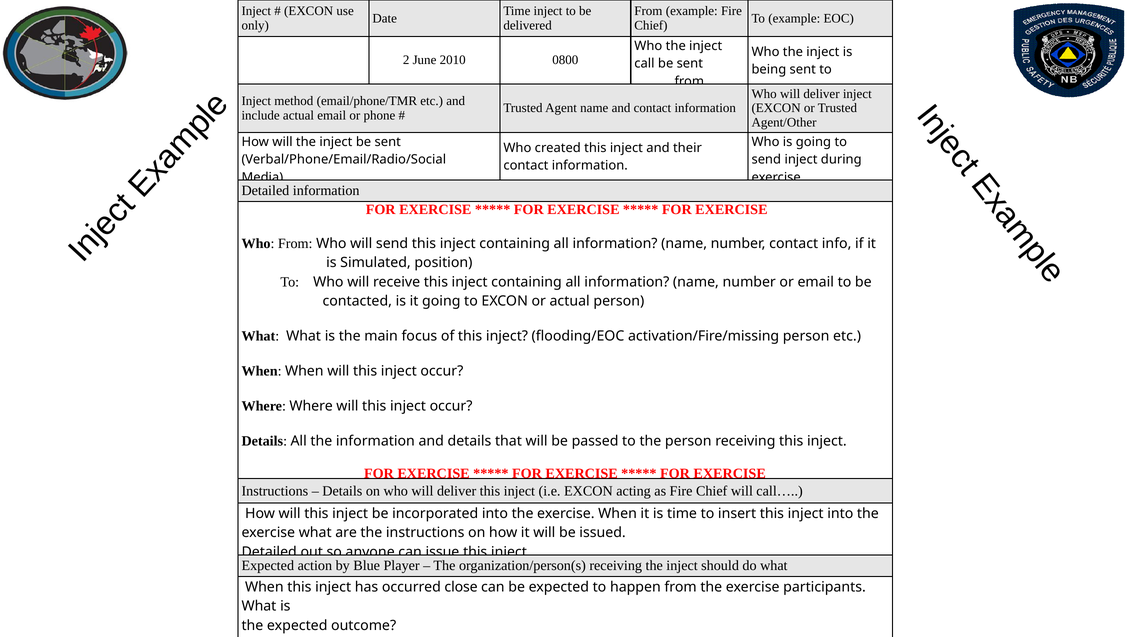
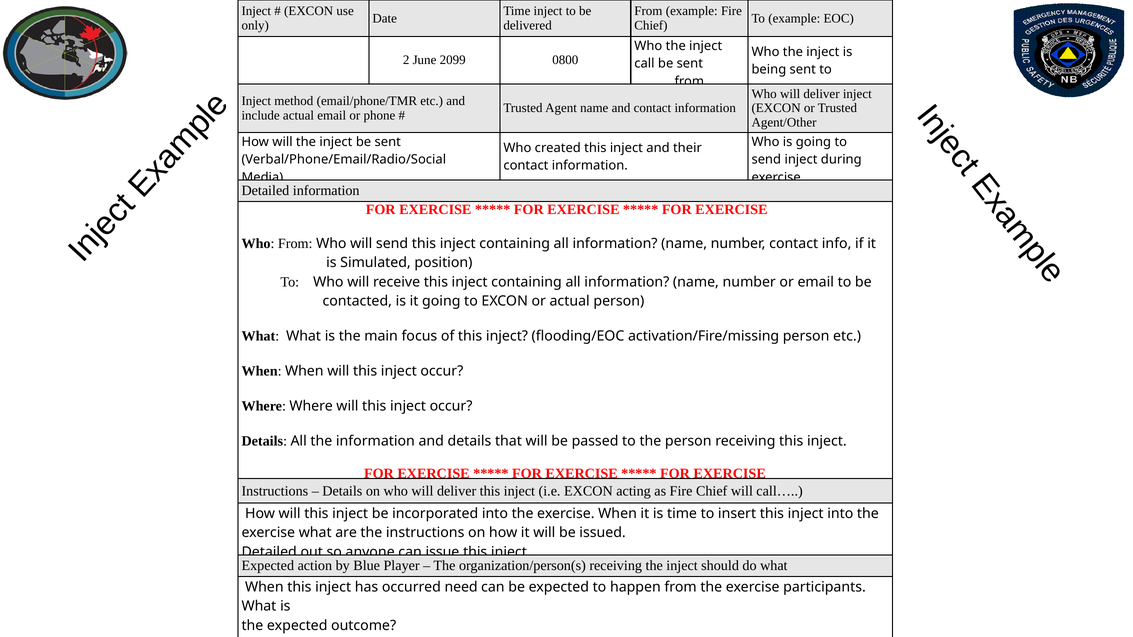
2010: 2010 -> 2099
close: close -> need
